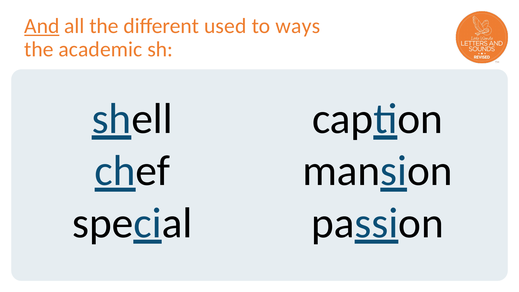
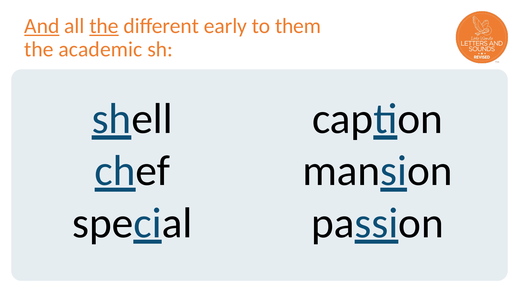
the at (104, 26) underline: none -> present
used: used -> early
ways: ways -> them
